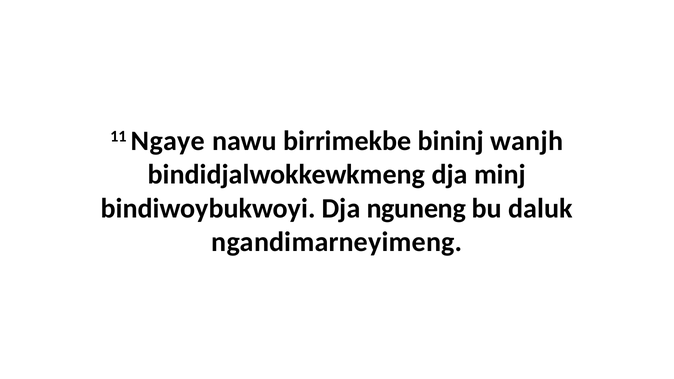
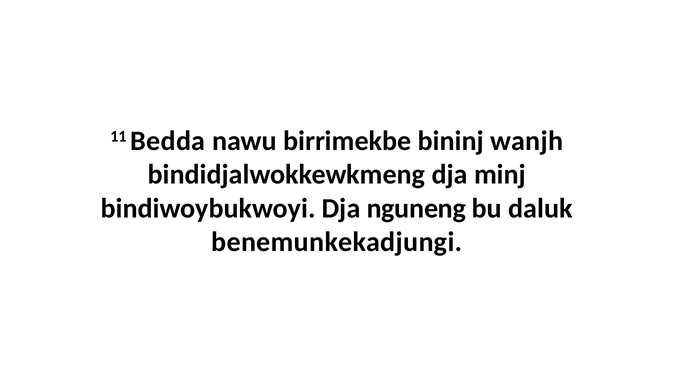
Ngaye: Ngaye -> Bedda
ngandimarneyimeng: ngandimarneyimeng -> benemunkekadjungi
